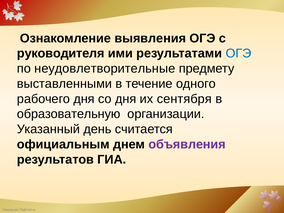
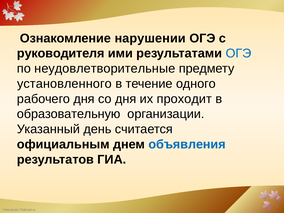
выявления: выявления -> нарушении
выставленными: выставленными -> установленного
сентября: сентября -> проходит
объявления colour: purple -> blue
